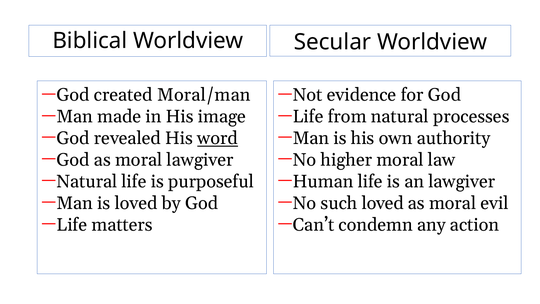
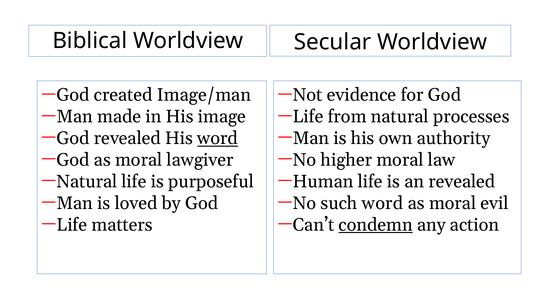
Moral/man: Moral/man -> Image/man
an lawgiver: lawgiver -> revealed
such loved: loved -> word
condemn underline: none -> present
